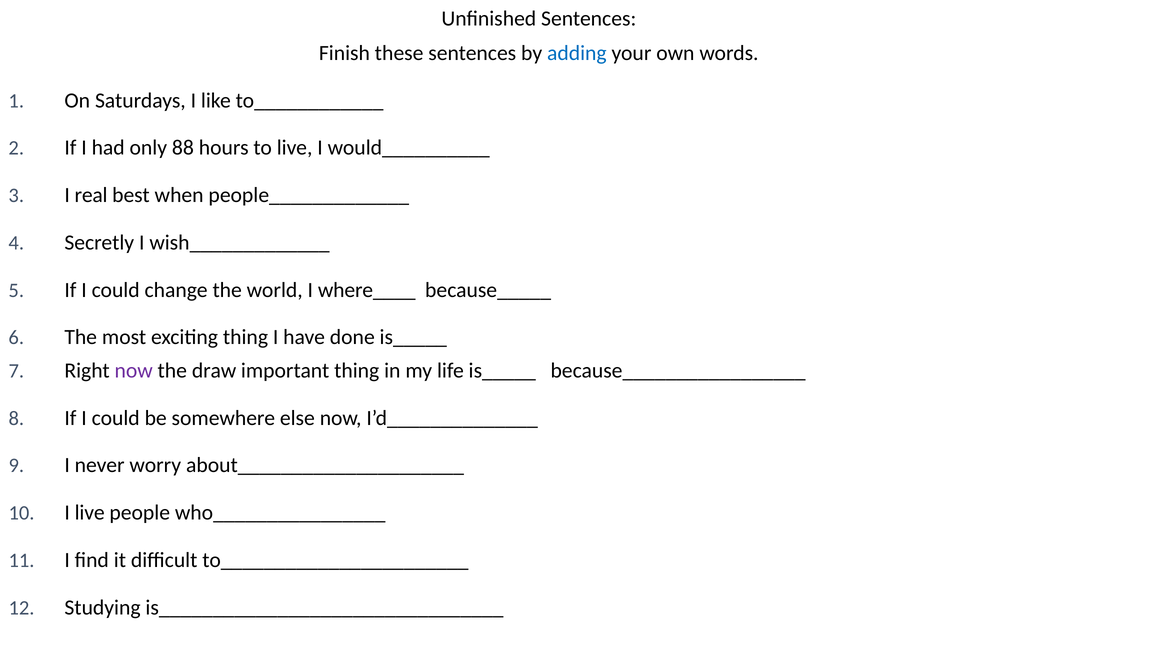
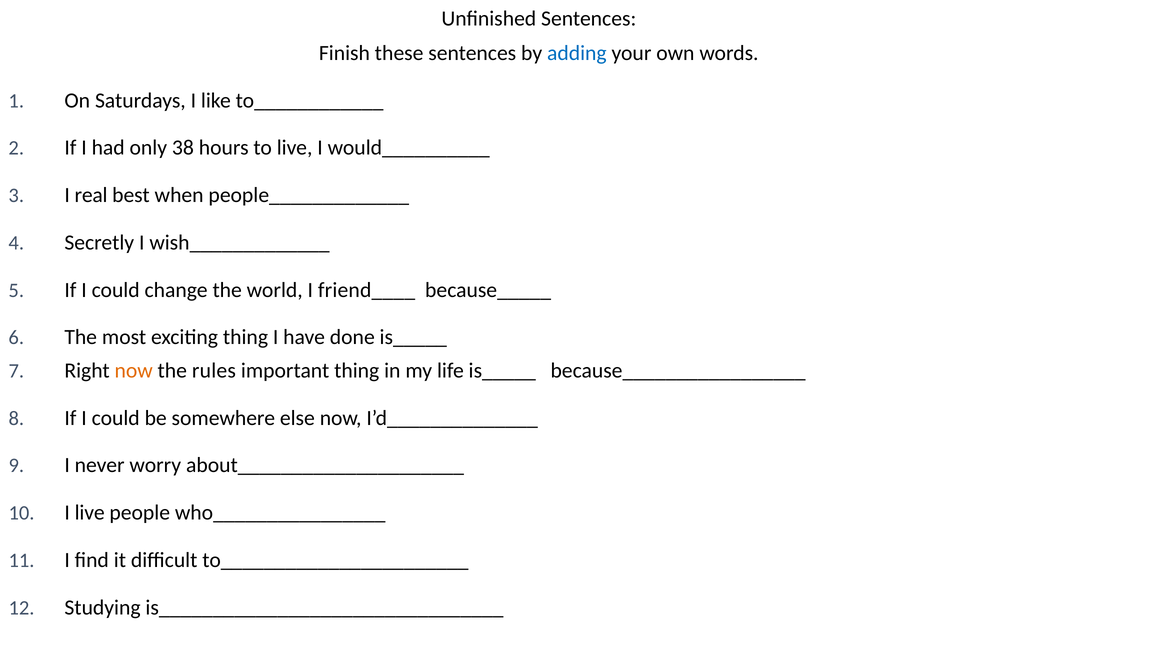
88: 88 -> 38
where____: where____ -> friend____
now at (134, 371) colour: purple -> orange
draw: draw -> rules
